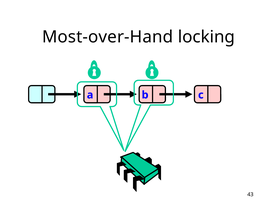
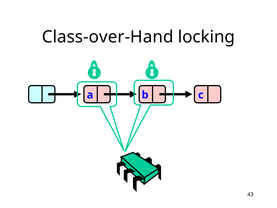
Most-over-Hand: Most-over-Hand -> Class-over-Hand
